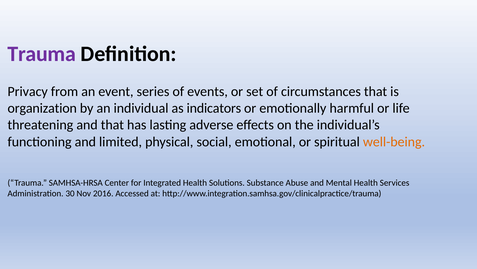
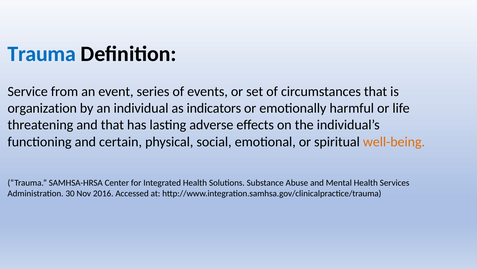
Trauma at (42, 54) colour: purple -> blue
Privacy: Privacy -> Service
limited: limited -> certain
